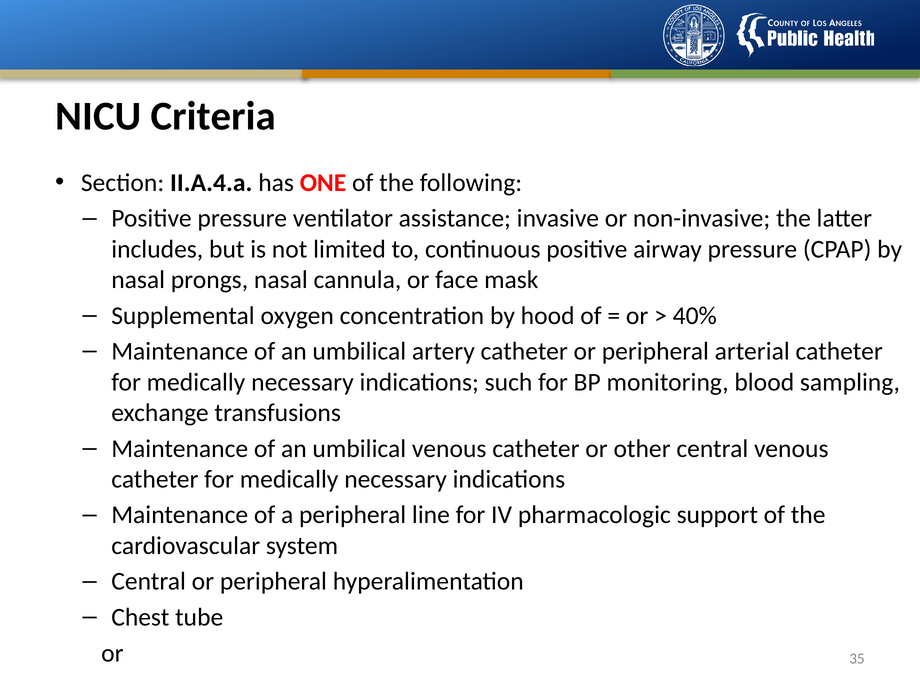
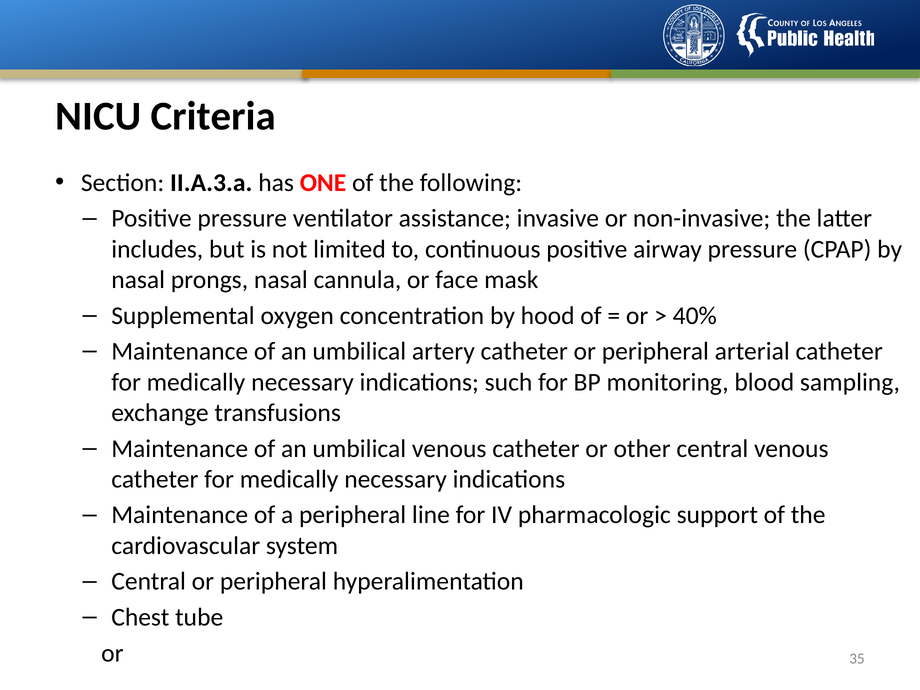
II.A.4.a: II.A.4.a -> II.A.3.a
